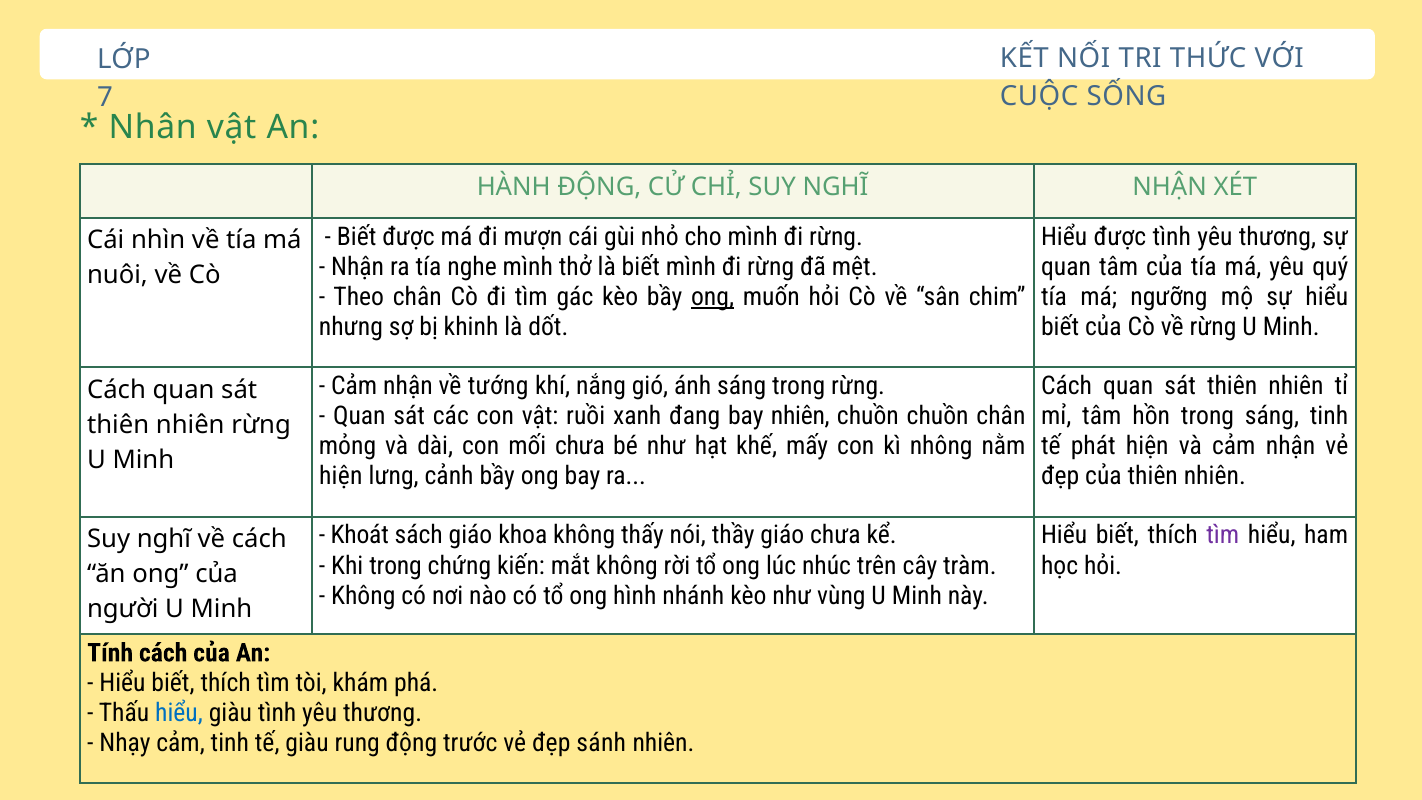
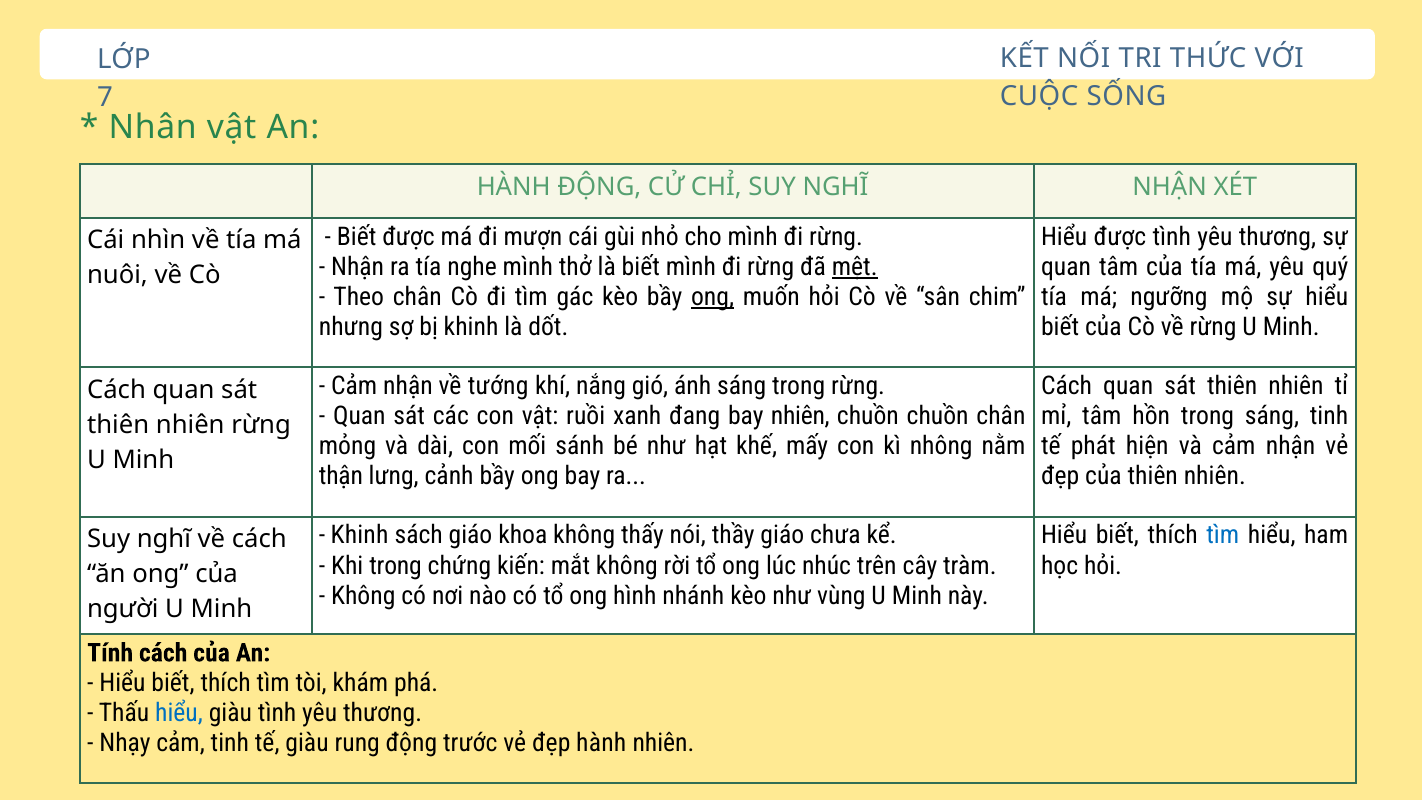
mệt underline: none -> present
mối chưa: chưa -> sánh
hiện at (341, 476): hiện -> thận
Khoát at (360, 535): Khoát -> Khinh
tìm at (1223, 535) colour: purple -> blue
đẹp sánh: sánh -> hành
